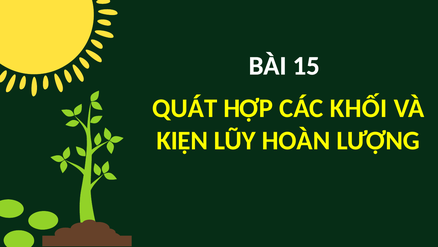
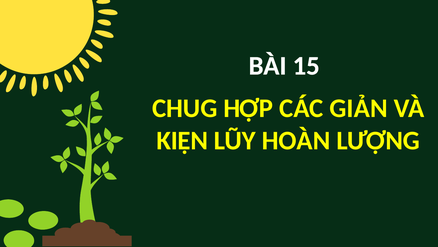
QUÁT: QUÁT -> CHUG
KHỐI: KHỐI -> GIẢN
